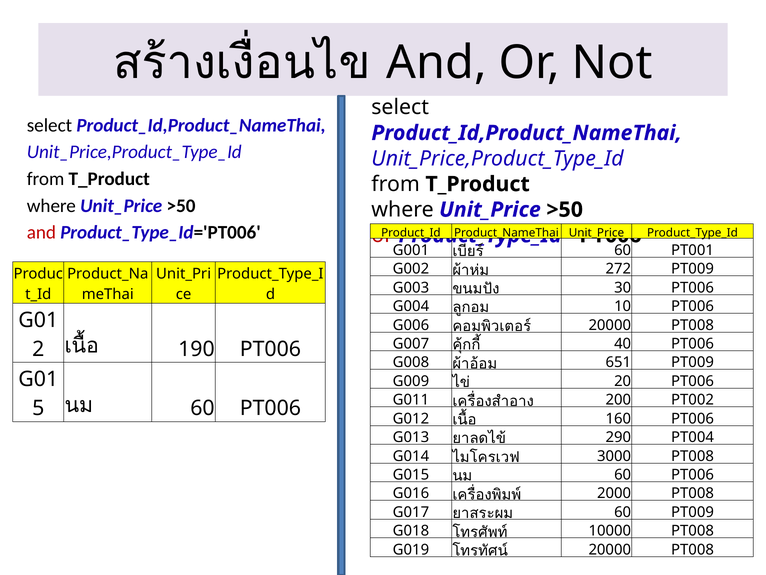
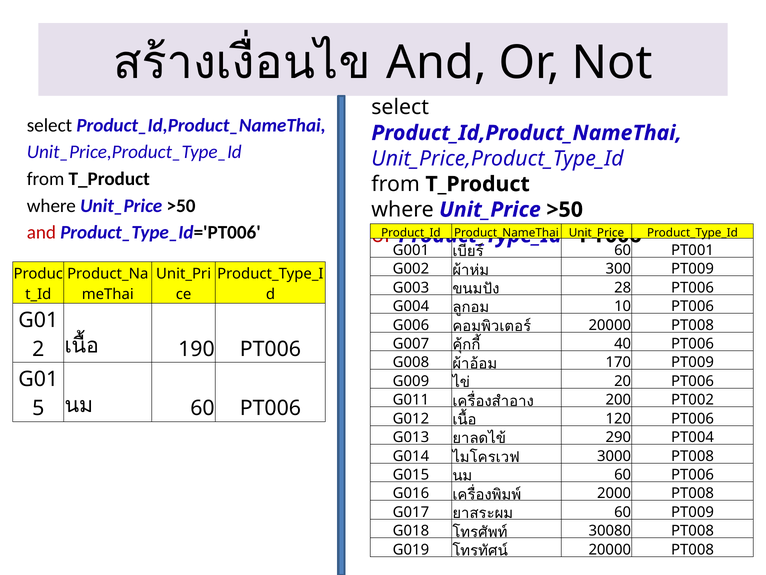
272: 272 -> 300
30: 30 -> 28
651: 651 -> 170
160: 160 -> 120
10000: 10000 -> 30080
